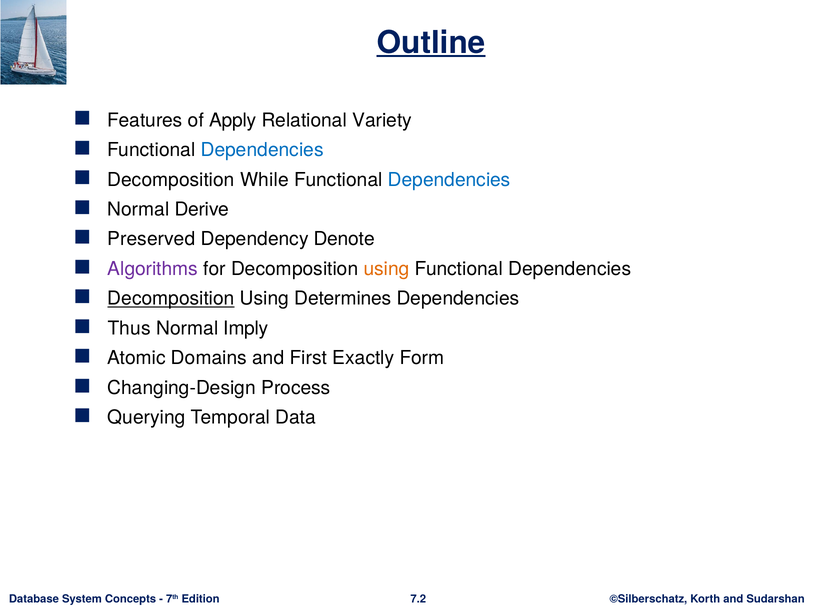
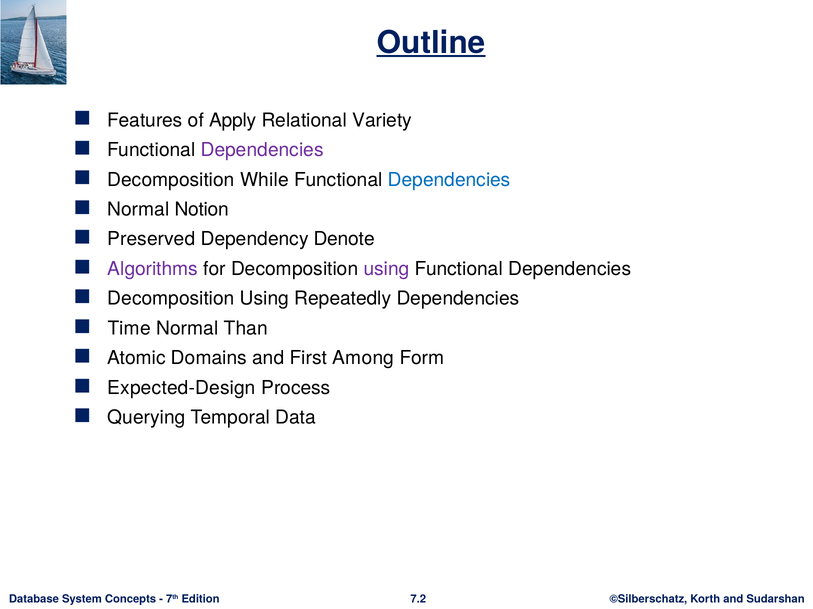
Dependencies at (262, 150) colour: blue -> purple
Derive: Derive -> Notion
using at (387, 269) colour: orange -> purple
Decomposition at (171, 299) underline: present -> none
Determines: Determines -> Repeatedly
Thus: Thus -> Time
Imply: Imply -> Than
Exactly: Exactly -> Among
Changing-Design: Changing-Design -> Expected-Design
